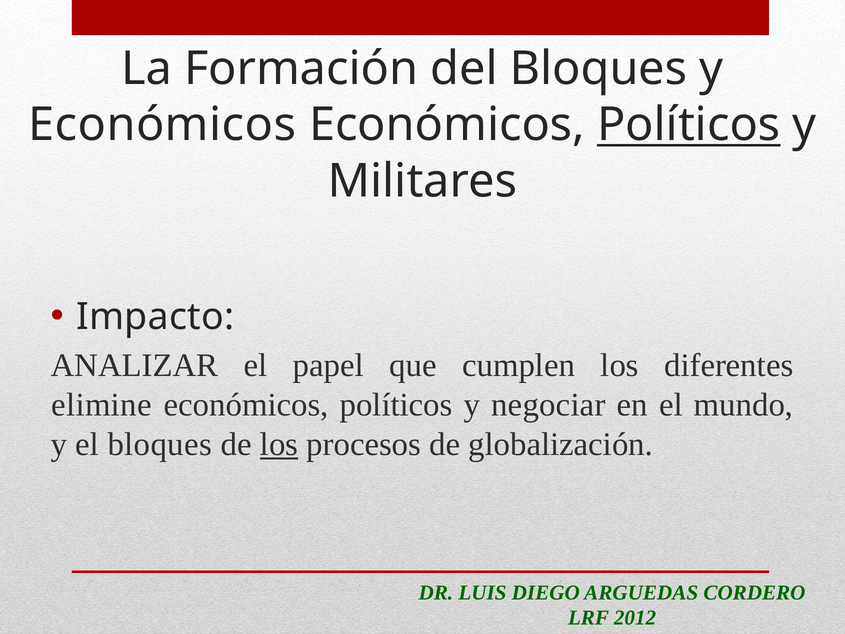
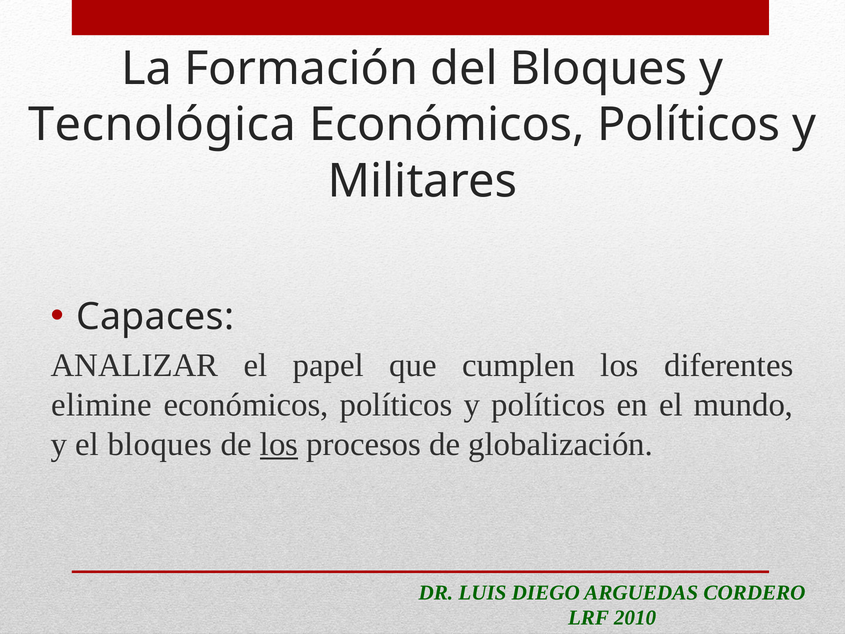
Económicos at (162, 125): Económicos -> Tecnológica
Políticos at (689, 125) underline: present -> none
Impacto: Impacto -> Capaces
y negociar: negociar -> políticos
2012: 2012 -> 2010
